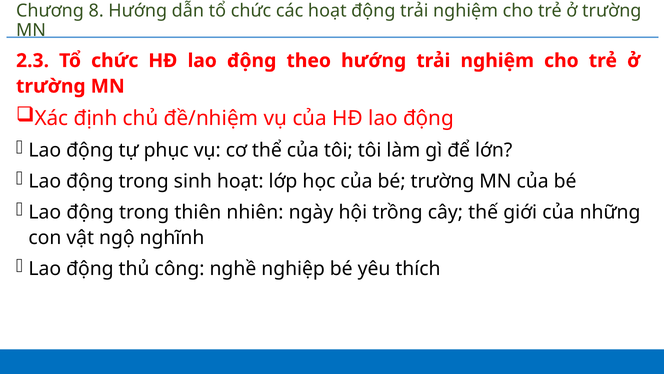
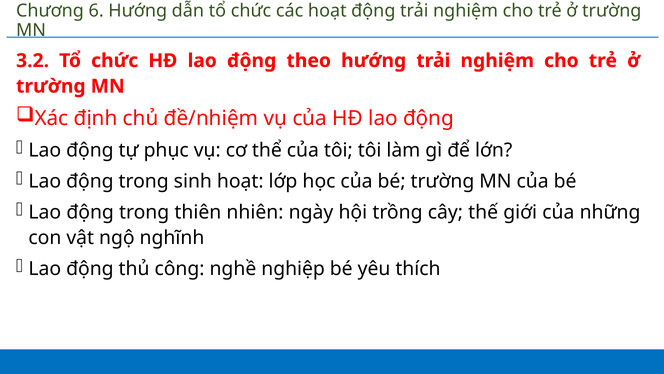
8: 8 -> 6
2.3: 2.3 -> 3.2
